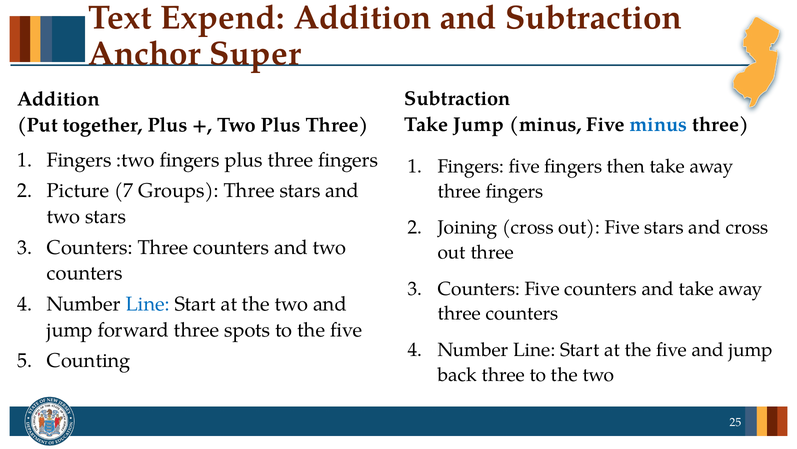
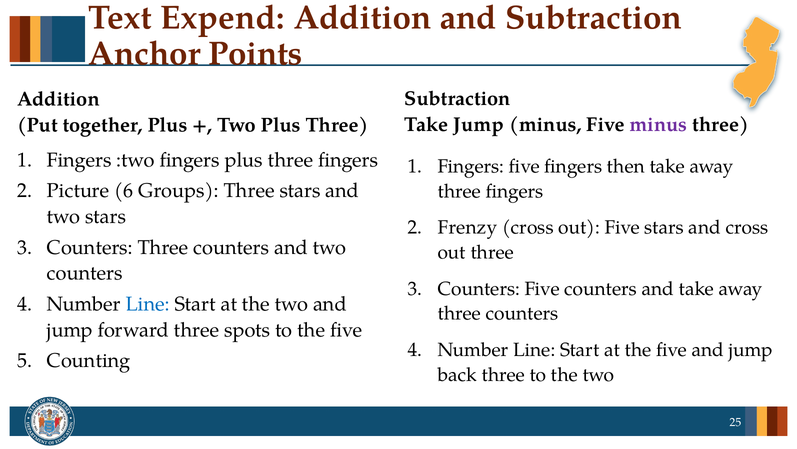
Super: Super -> Points
minus at (658, 125) colour: blue -> purple
7: 7 -> 6
Joining: Joining -> Frenzy
